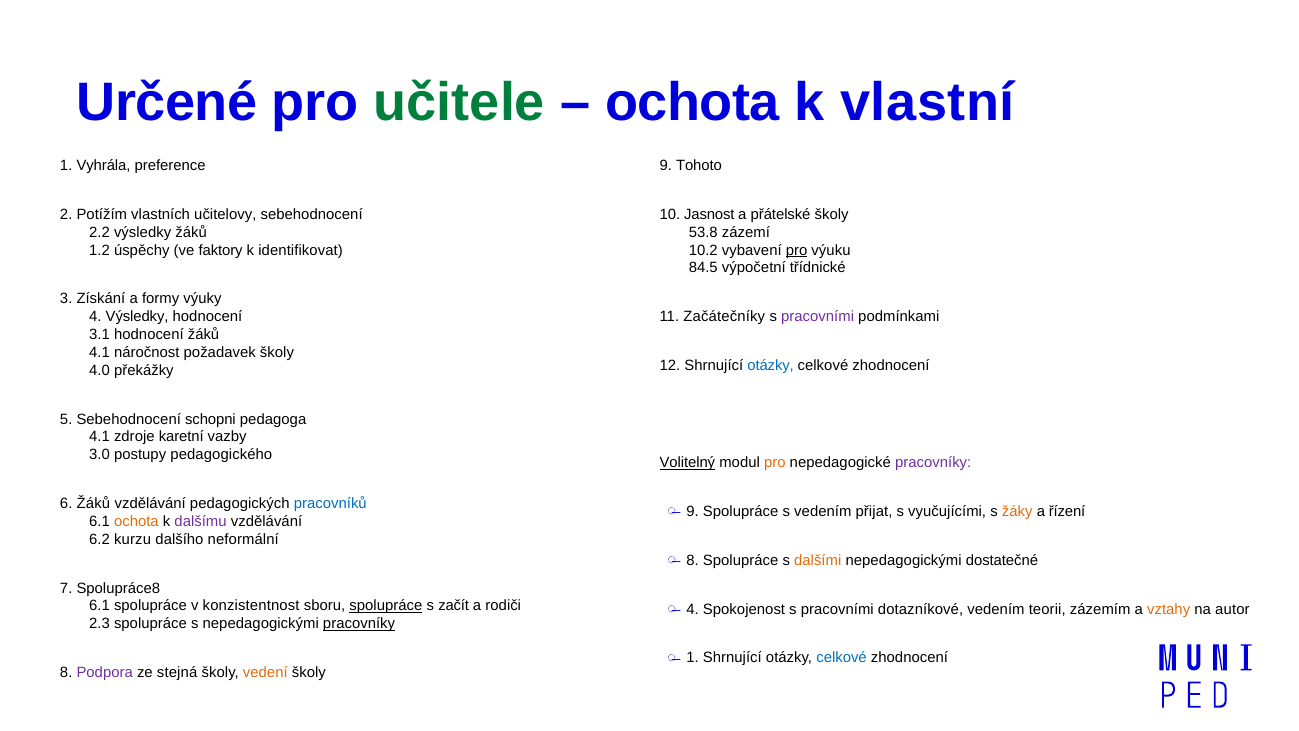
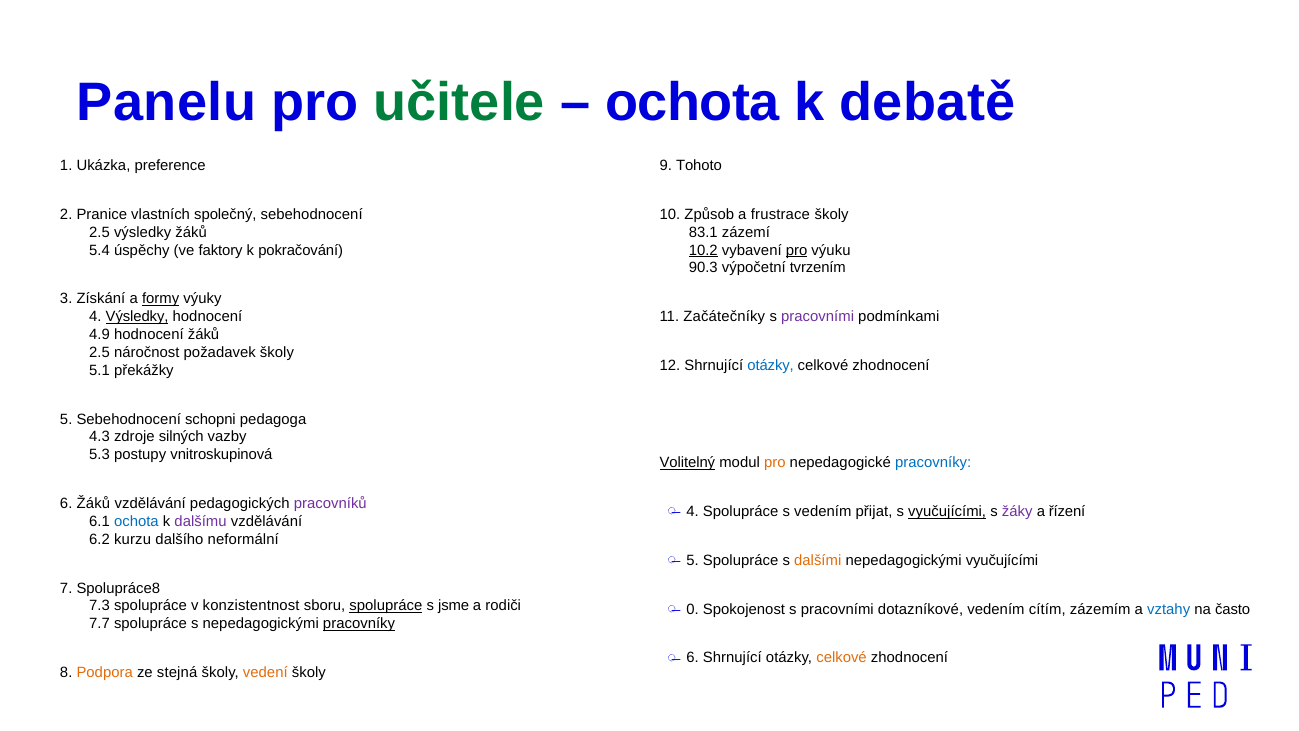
Určené: Určené -> Panelu
vlastní: vlastní -> debatě
Vyhrála: Vyhrála -> Ukázka
Potížím: Potížím -> Pranice
učitelovy: učitelovy -> společný
Jasnost: Jasnost -> Způsob
přátelské: přátelské -> frustrace
2.2 at (100, 232): 2.2 -> 2.5
53.8: 53.8 -> 83.1
1.2: 1.2 -> 5.4
identifikovat: identifikovat -> pokračování
10.2 underline: none -> present
84.5: 84.5 -> 90.3
třídnické: třídnické -> tvrzením
formy underline: none -> present
Výsledky at (137, 317) underline: none -> present
3.1: 3.1 -> 4.9
4.1 at (100, 352): 4.1 -> 2.5
4.0: 4.0 -> 5.1
4.1 at (100, 437): 4.1 -> 4.3
karetní: karetní -> silných
3.0: 3.0 -> 5.3
pedagogického: pedagogického -> vnitroskupinová
pracovníky at (933, 463) colour: purple -> blue
pracovníků colour: blue -> purple
9 at (693, 512): 9 -> 4
vyučujícími at (947, 512) underline: none -> present
žáky colour: orange -> purple
ochota at (136, 521) colour: orange -> blue
8 at (693, 560): 8 -> 5
nepedagogickými dostatečné: dostatečné -> vyučujícími
6.1 at (100, 606): 6.1 -> 7.3
začít: začít -> jsme
4 at (693, 609): 4 -> 0
teorii: teorii -> cítím
vztahy colour: orange -> blue
autor: autor -> často
2.3: 2.3 -> 7.7
1 at (693, 658): 1 -> 6
celkové at (842, 658) colour: blue -> orange
Podpora colour: purple -> orange
